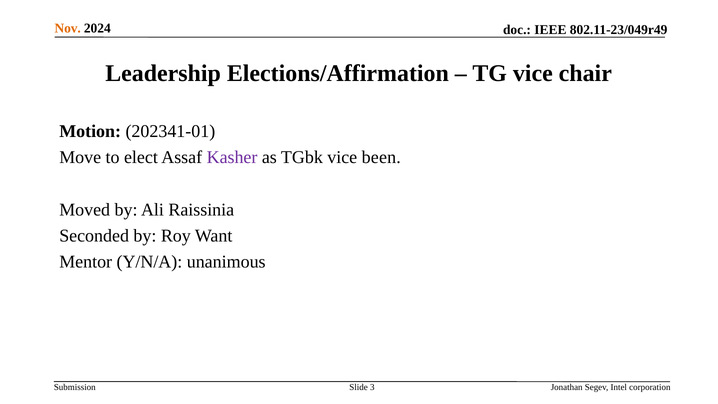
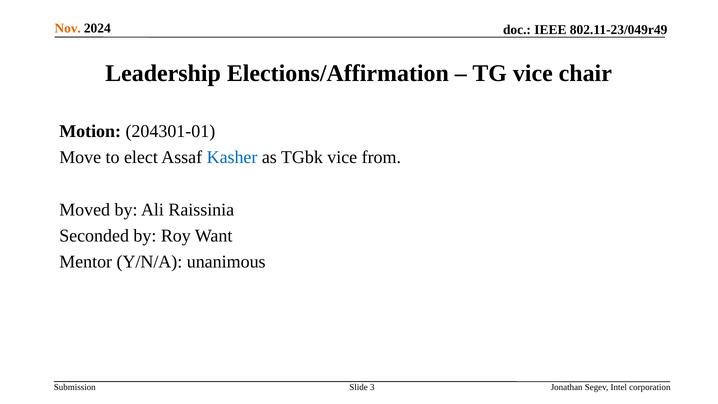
202341-01: 202341-01 -> 204301-01
Kasher colour: purple -> blue
been: been -> from
